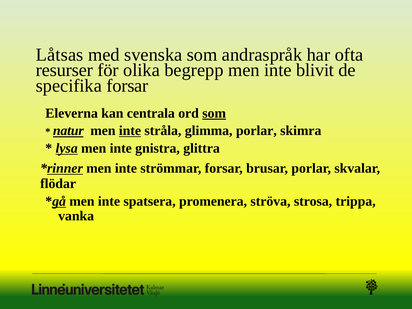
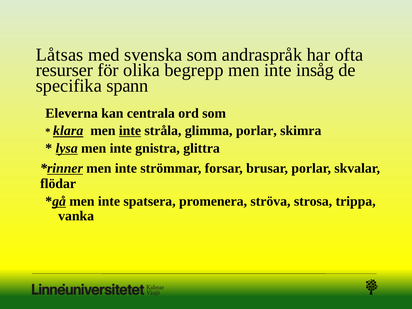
blivit: blivit -> insåg
specifika forsar: forsar -> spann
som at (214, 113) underline: present -> none
natur: natur -> klara
